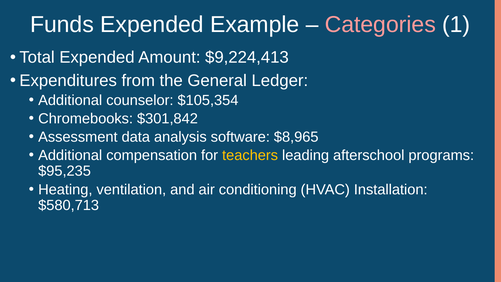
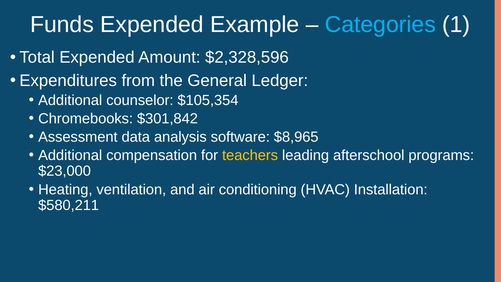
Categories colour: pink -> light blue
$9,224,413: $9,224,413 -> $2,328,596
$95,235: $95,235 -> $23,000
$580,713: $580,713 -> $580,211
